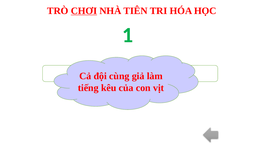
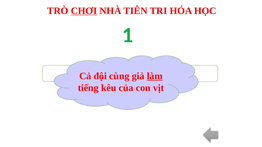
làm underline: none -> present
